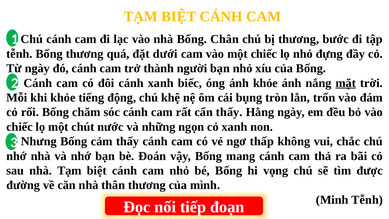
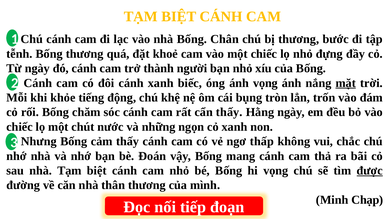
dưới: dưới -> khoẻ
ánh khỏe: khỏe -> vọng
được underline: none -> present
Minh Tễnh: Tễnh -> Chạp
